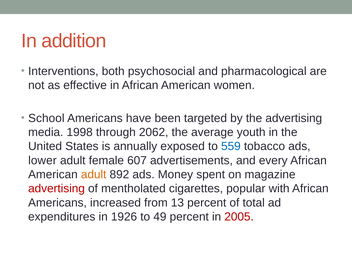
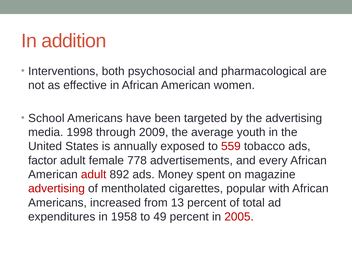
2062: 2062 -> 2009
559 colour: blue -> red
lower: lower -> factor
607: 607 -> 778
adult at (94, 174) colour: orange -> red
1926: 1926 -> 1958
